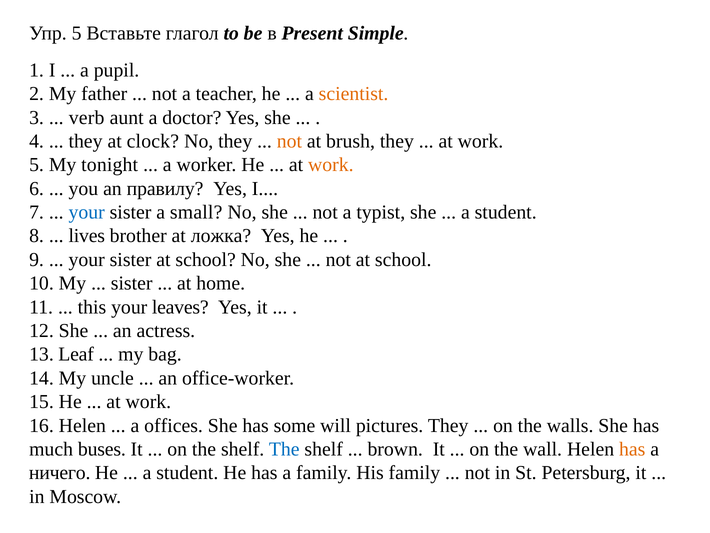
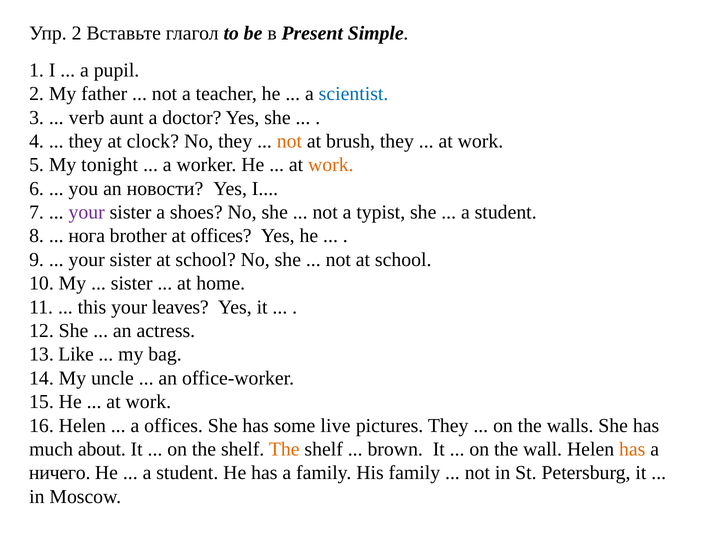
Упр 5: 5 -> 2
scientist colour: orange -> blue
правилу: правилу -> новости
your at (87, 212) colour: blue -> purple
small: small -> shoes
lives: lives -> нога
at ложка: ложка -> offices
Leaf: Leaf -> Like
will: will -> live
buses: buses -> about
The at (284, 449) colour: blue -> orange
